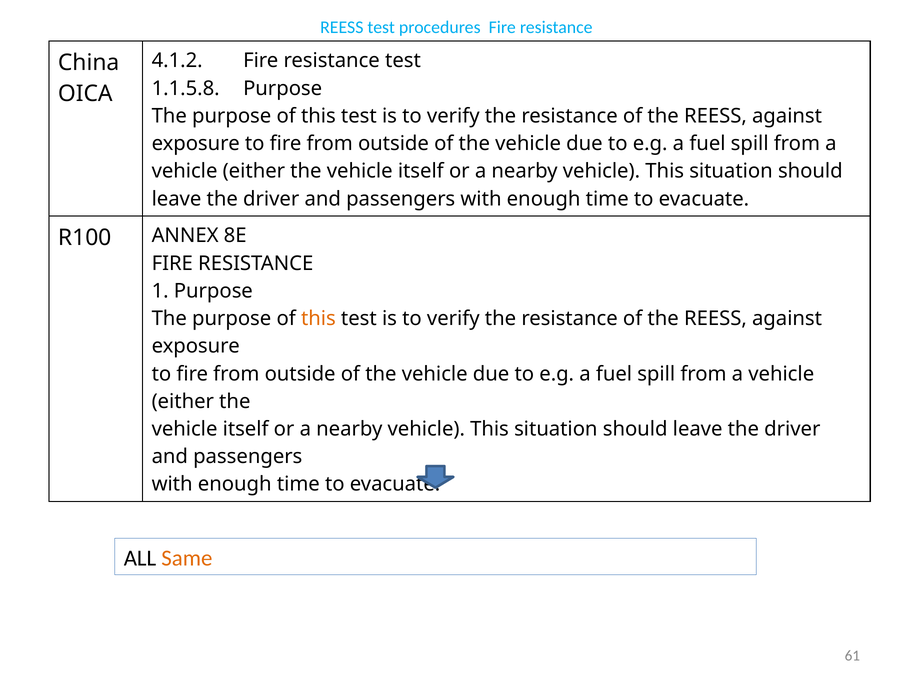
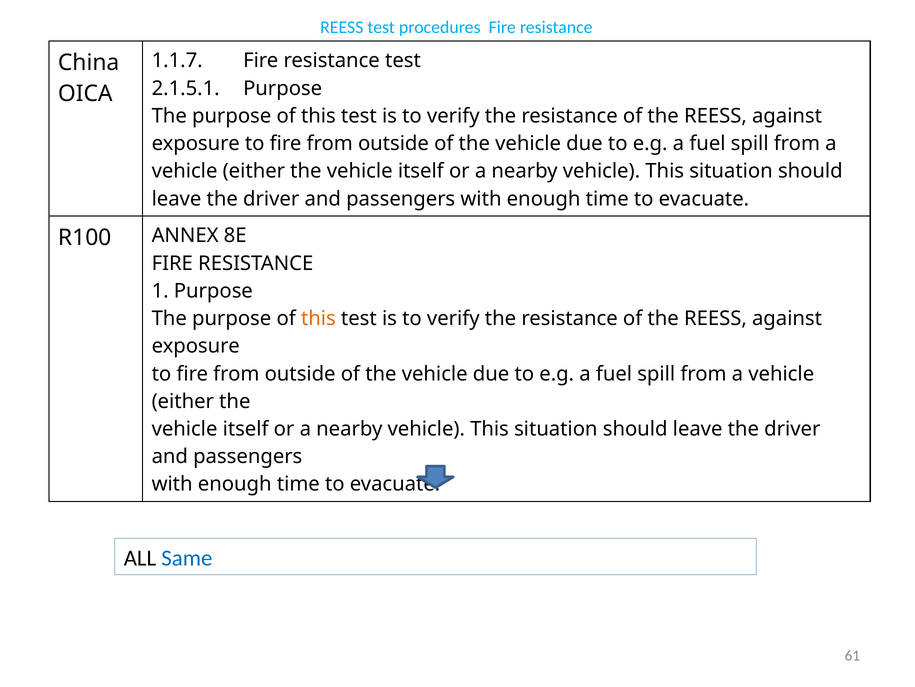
4.1.2: 4.1.2 -> 1.1.7
1.1.5.8: 1.1.5.8 -> 2.1.5.1
Same colour: orange -> blue
